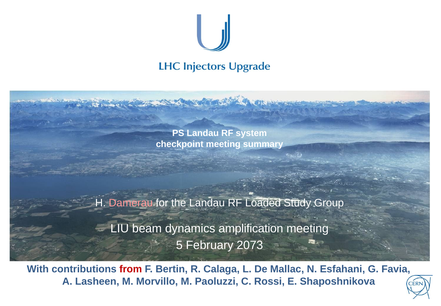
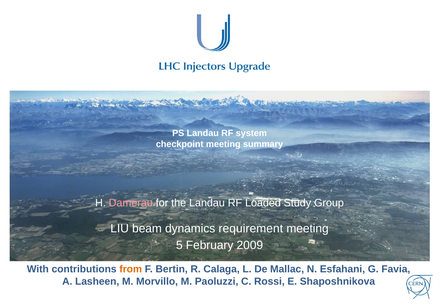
amplification: amplification -> requirement
2073: 2073 -> 2009
from colour: red -> orange
